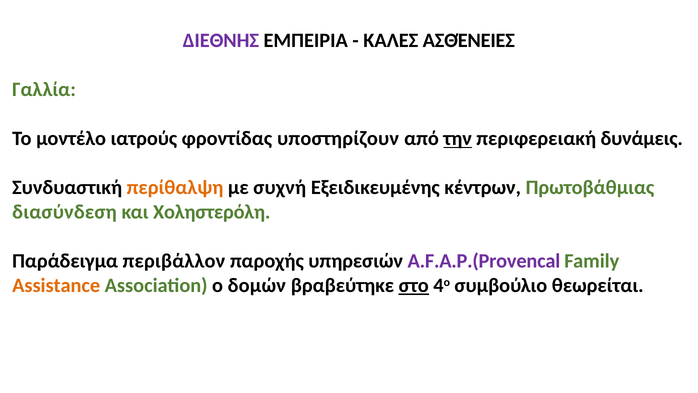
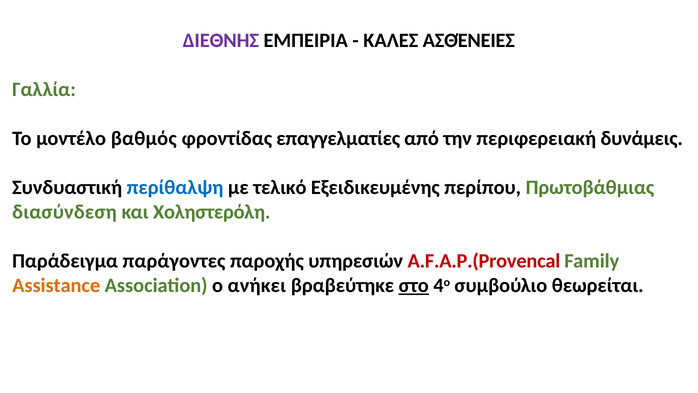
ιατρούς: ιατρούς -> βαθμός
υποστηρίζουν: υποστηρίζουν -> επαγγελματίες
την underline: present -> none
περίθαλψη colour: orange -> blue
συχνή: συχνή -> τελικό
κέντρων: κέντρων -> περίπου
περιβάλλον: περιβάλλον -> παράγοντες
A.F.A.P.(Provencal colour: purple -> red
δομών: δομών -> ανήκει
